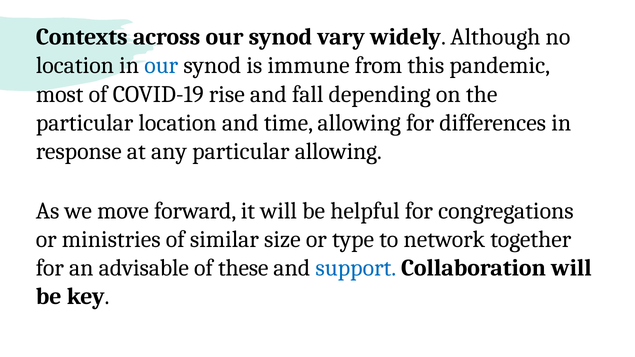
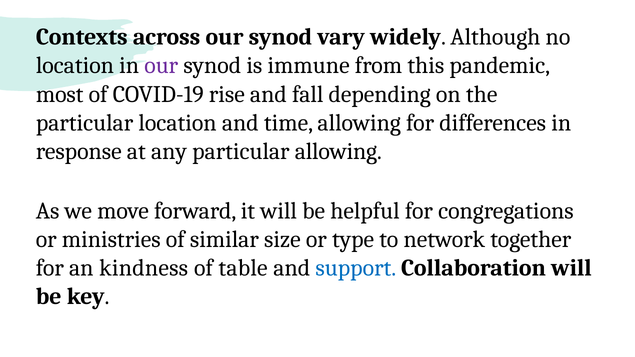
our at (161, 66) colour: blue -> purple
advisable: advisable -> kindness
these: these -> table
